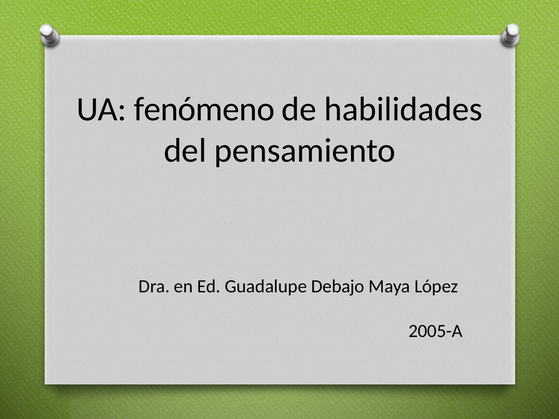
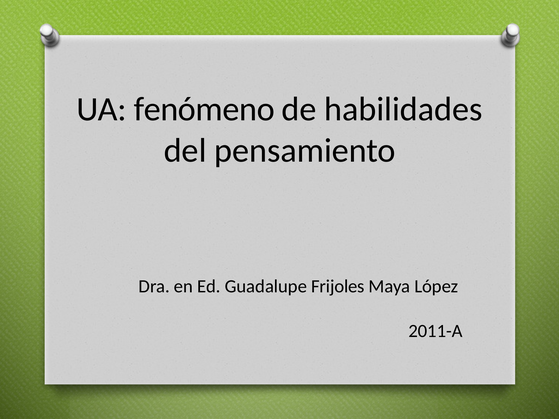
Debajo: Debajo -> Frijoles
2005-A: 2005-A -> 2011-A
